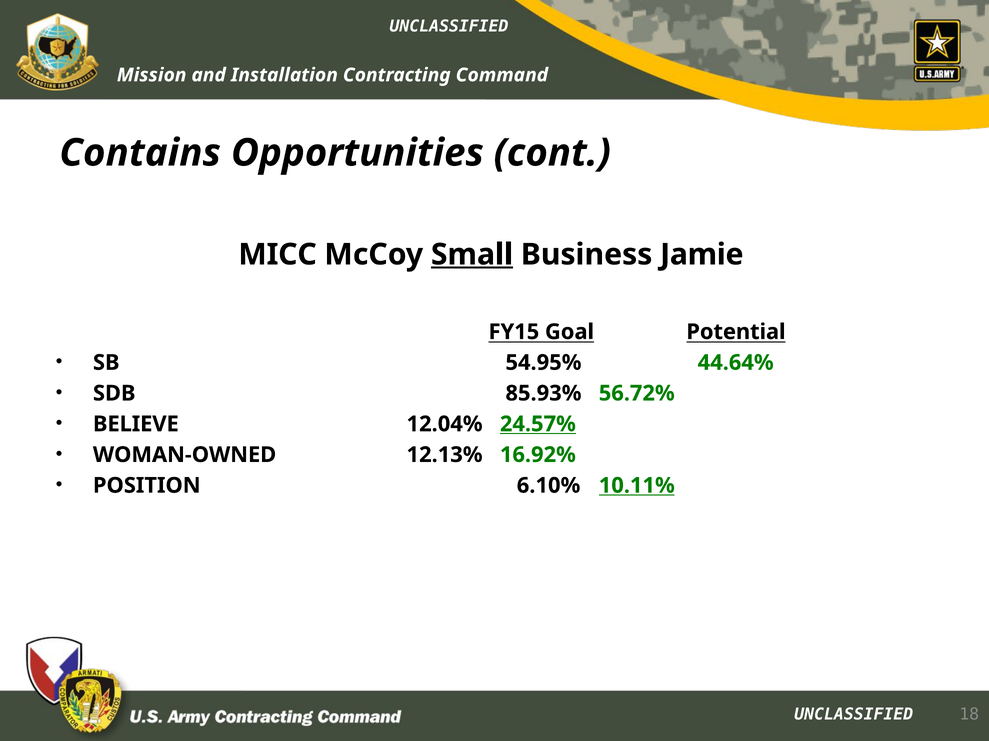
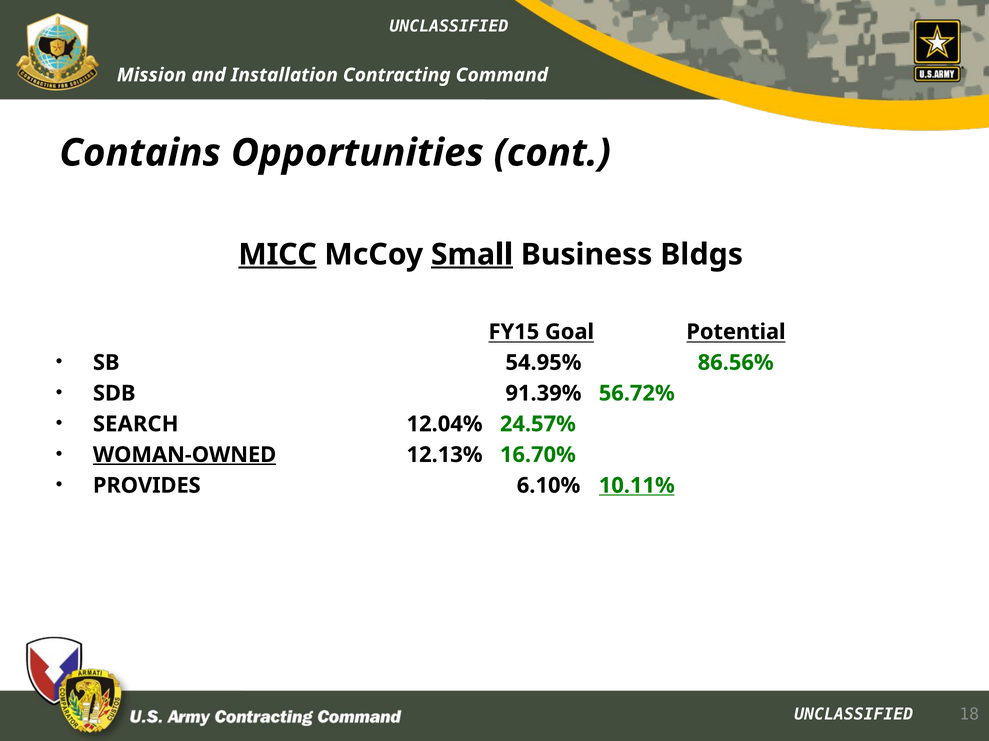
MICC underline: none -> present
Jamie: Jamie -> Bldgs
44.64%: 44.64% -> 86.56%
85.93%: 85.93% -> 91.39%
BELIEVE: BELIEVE -> SEARCH
24.57% underline: present -> none
WOMAN-OWNED underline: none -> present
16.92%: 16.92% -> 16.70%
POSITION: POSITION -> PROVIDES
